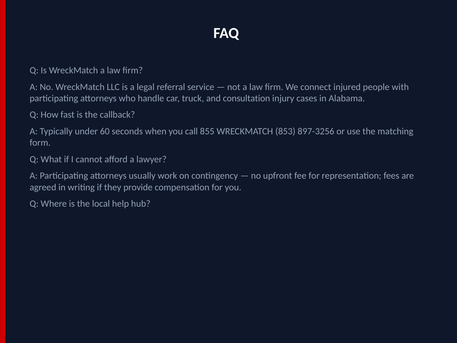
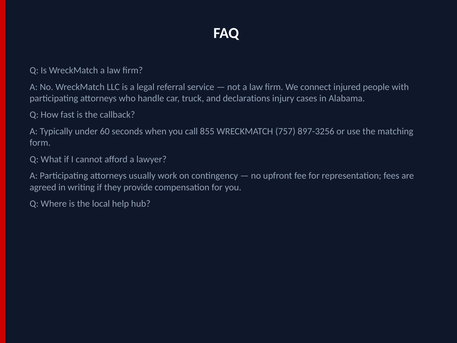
consultation: consultation -> declarations
853: 853 -> 757
